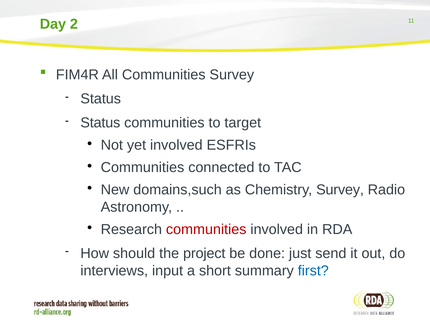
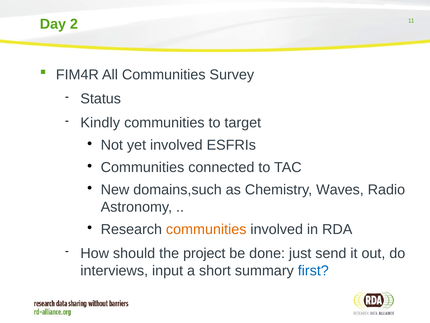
Status at (100, 123): Status -> Kindly
Chemistry Survey: Survey -> Waves
communities at (206, 229) colour: red -> orange
